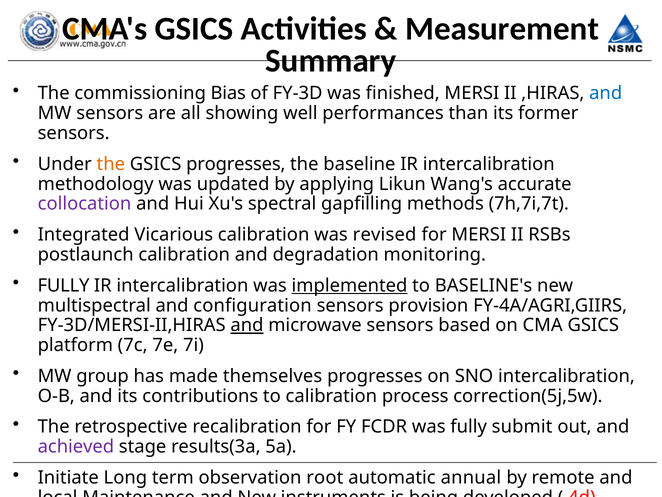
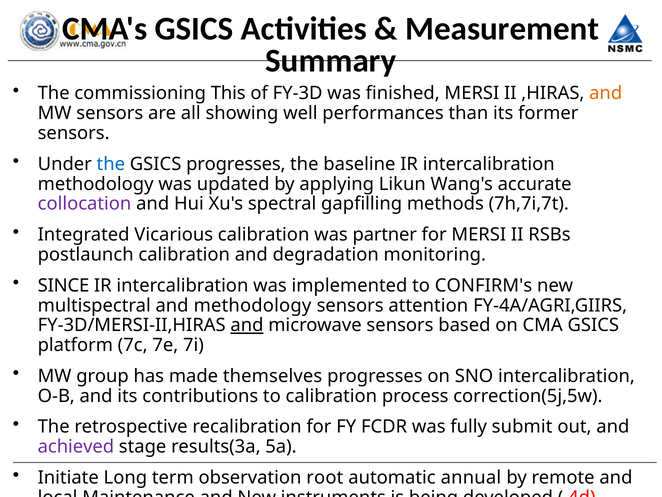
Bias: Bias -> This
and at (606, 93) colour: blue -> orange
the at (111, 164) colour: orange -> blue
revised: revised -> partner
FULLY at (64, 285): FULLY -> SINCE
implemented underline: present -> none
BASELINE's: BASELINE's -> CONFIRM's
and configuration: configuration -> methodology
provision: provision -> attention
